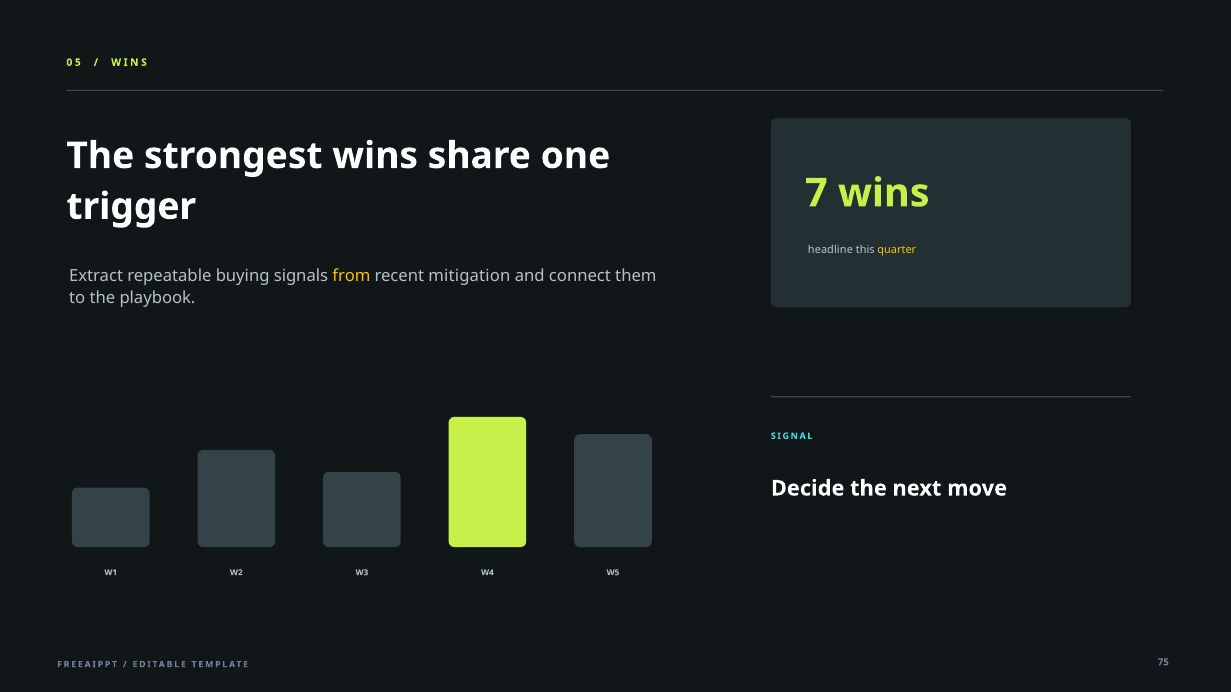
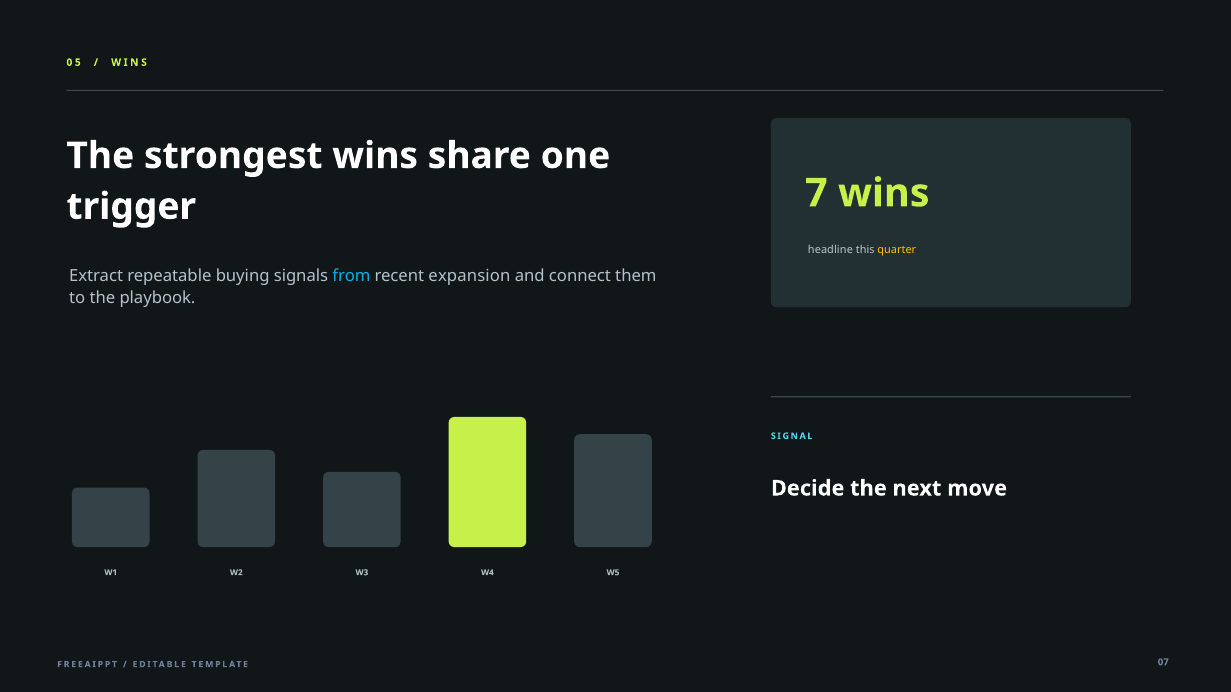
from colour: yellow -> light blue
mitigation: mitigation -> expansion
75: 75 -> 07
